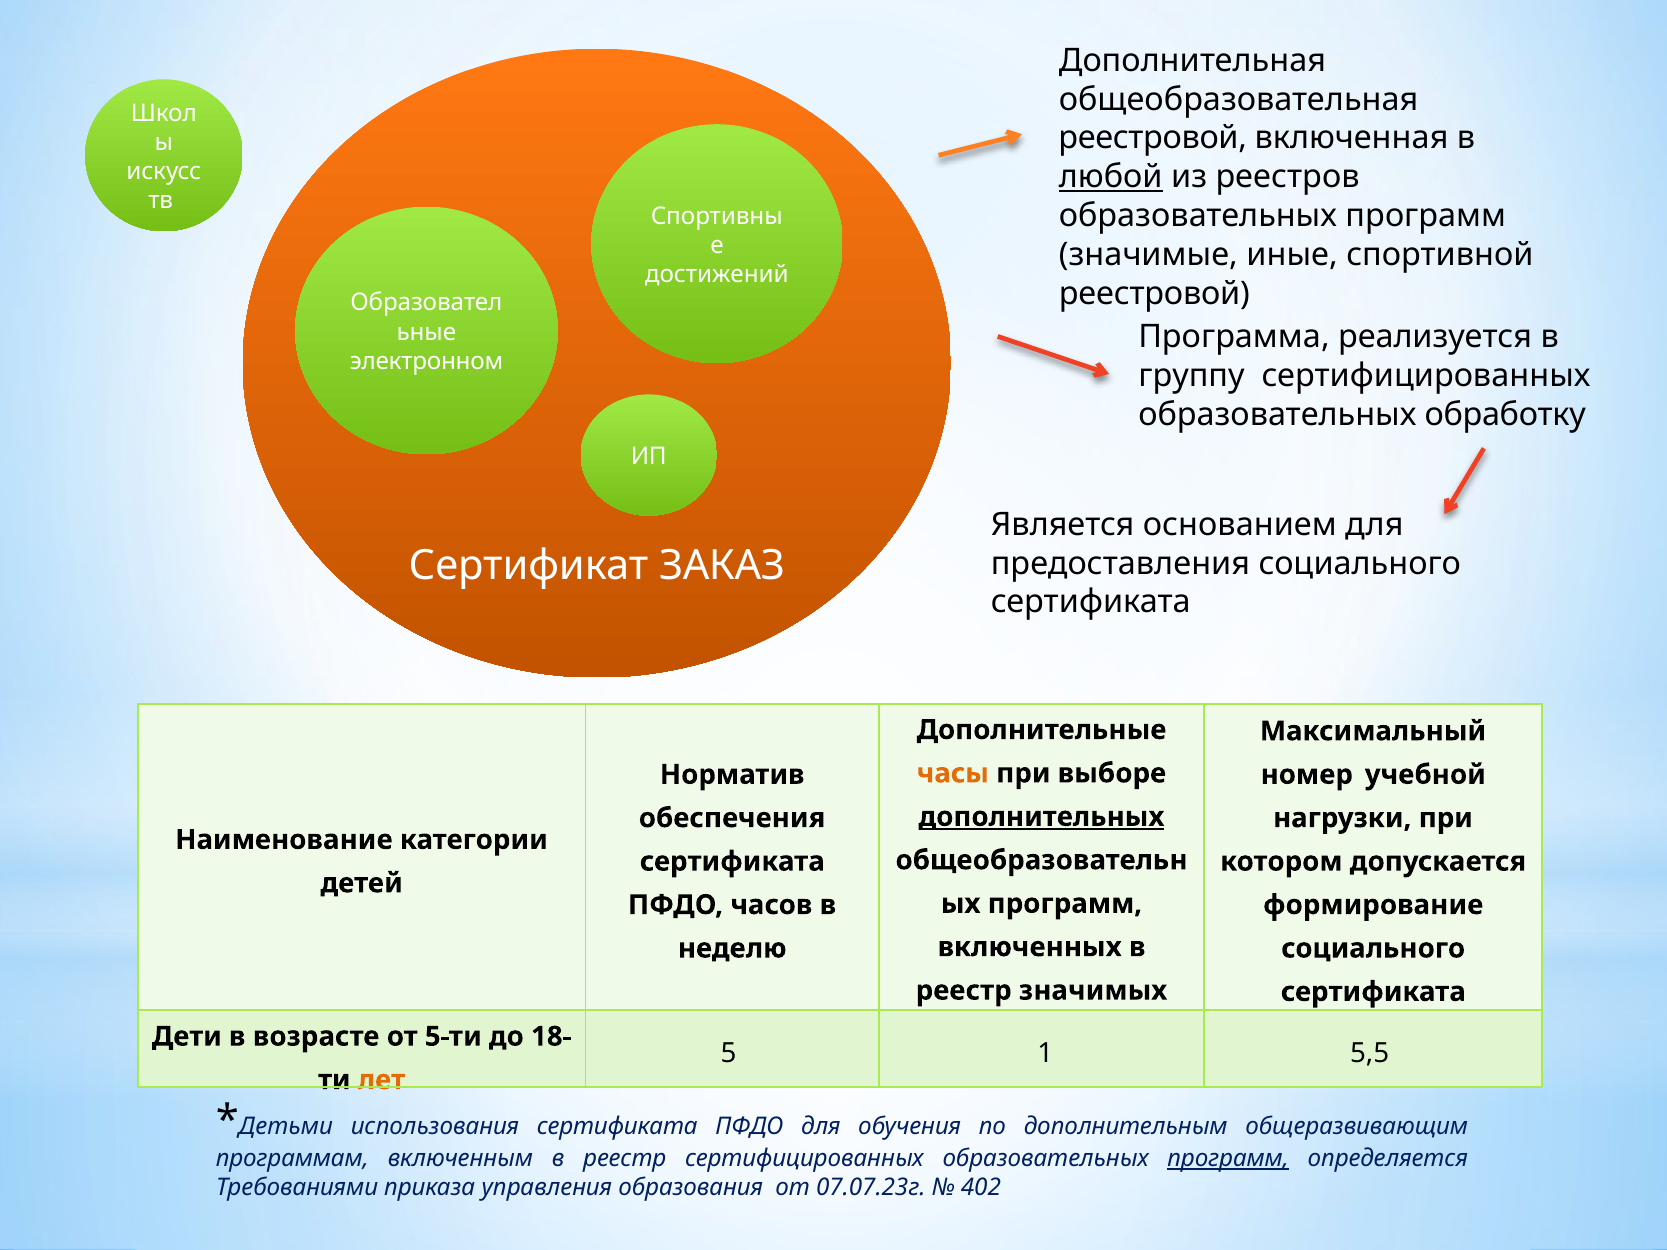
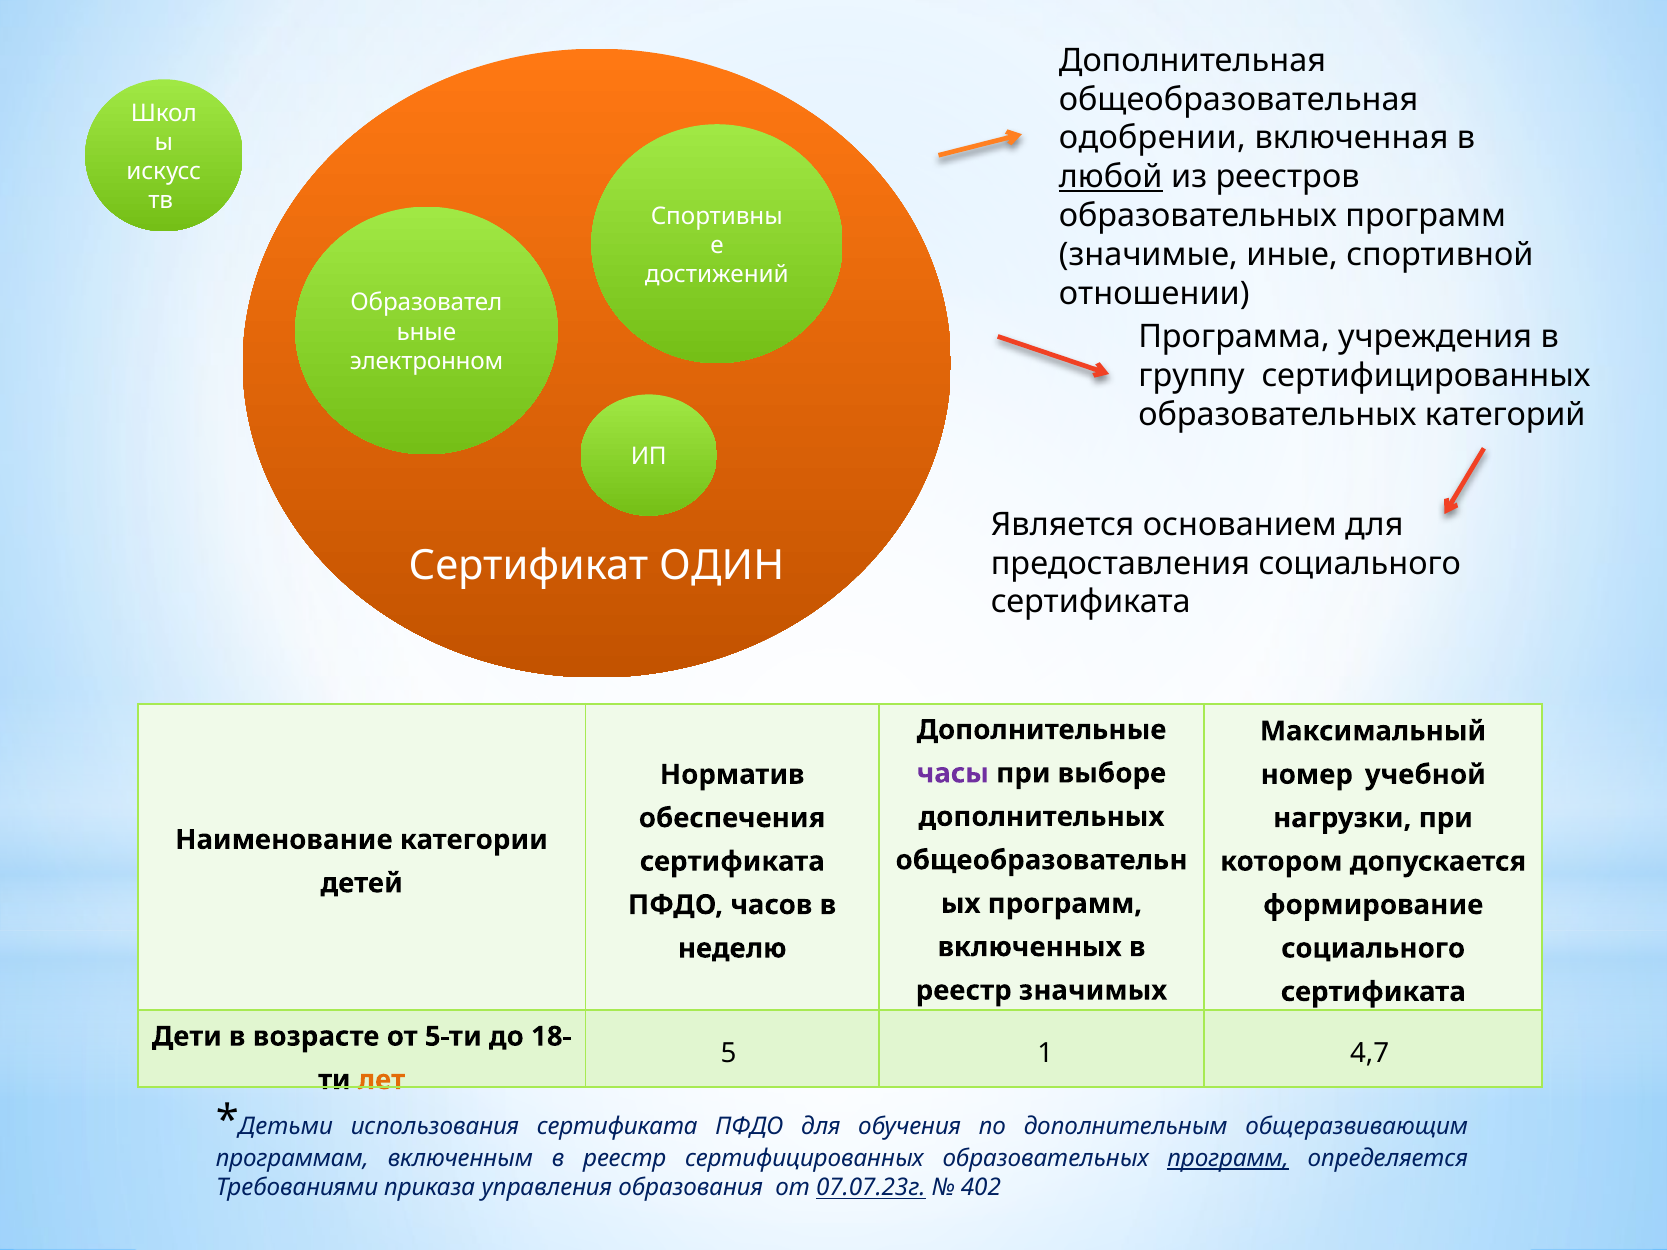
реестровой at (1153, 138): реестровой -> одобрении
реестровой at (1154, 294): реестровой -> отношении
реализуется: реализуется -> учреждения
обработку: обработку -> категорий
ЗАКАЗ: ЗАКАЗ -> ОДИН
часы colour: orange -> purple
дополнительных underline: present -> none
5,5: 5,5 -> 4,7
07.07.23г underline: none -> present
